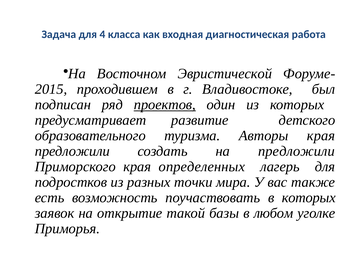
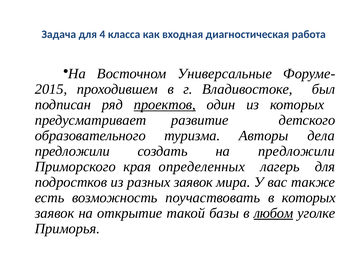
Эвристической: Эвристической -> Универсальные
Авторы края: края -> дела
разных точки: точки -> заявок
любом underline: none -> present
